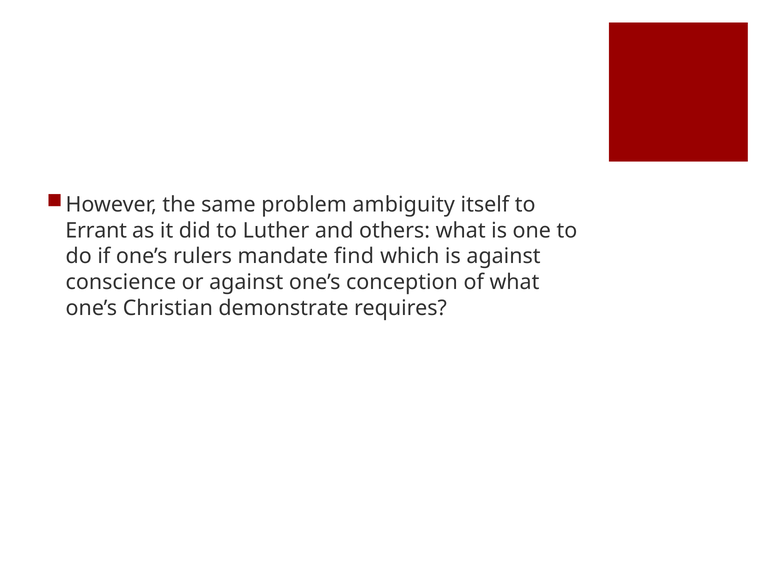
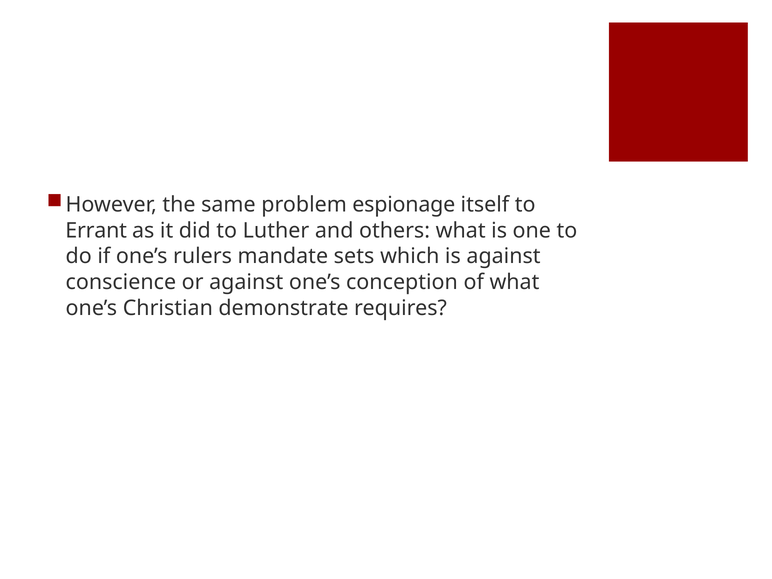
ambiguity: ambiguity -> espionage
find: find -> sets
